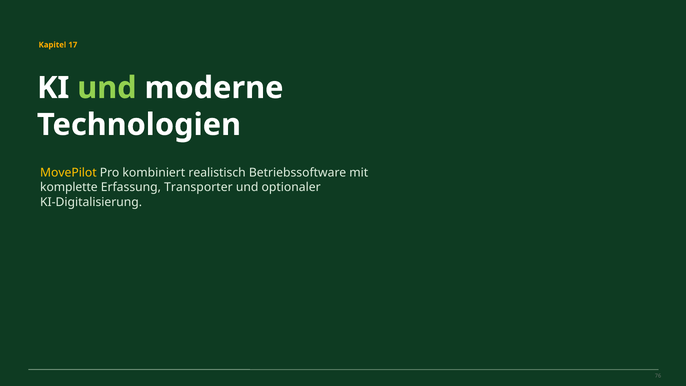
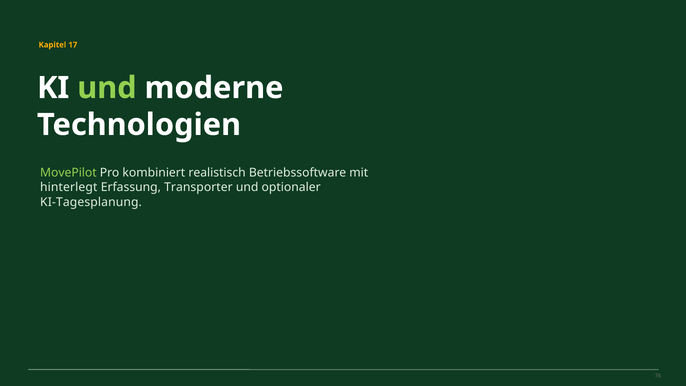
MovePilot at (68, 173) colour: yellow -> light green
komplette: komplette -> hinterlegt
KI‑Digitalisierung: KI‑Digitalisierung -> KI‑Tagesplanung
